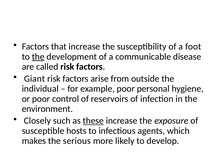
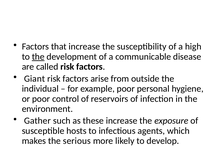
foot: foot -> high
Closely: Closely -> Gather
these underline: present -> none
